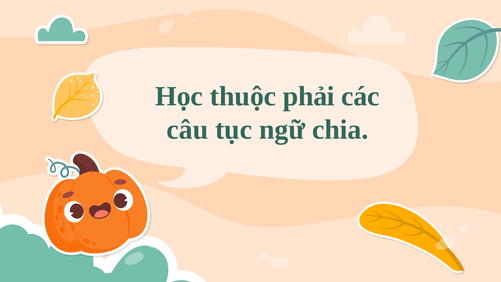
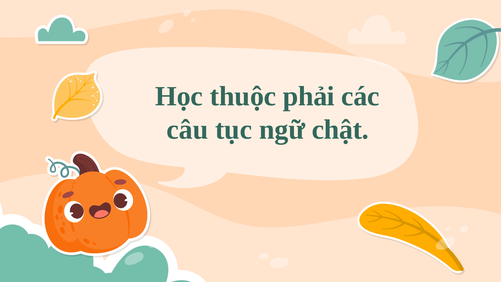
chia: chia -> chật
